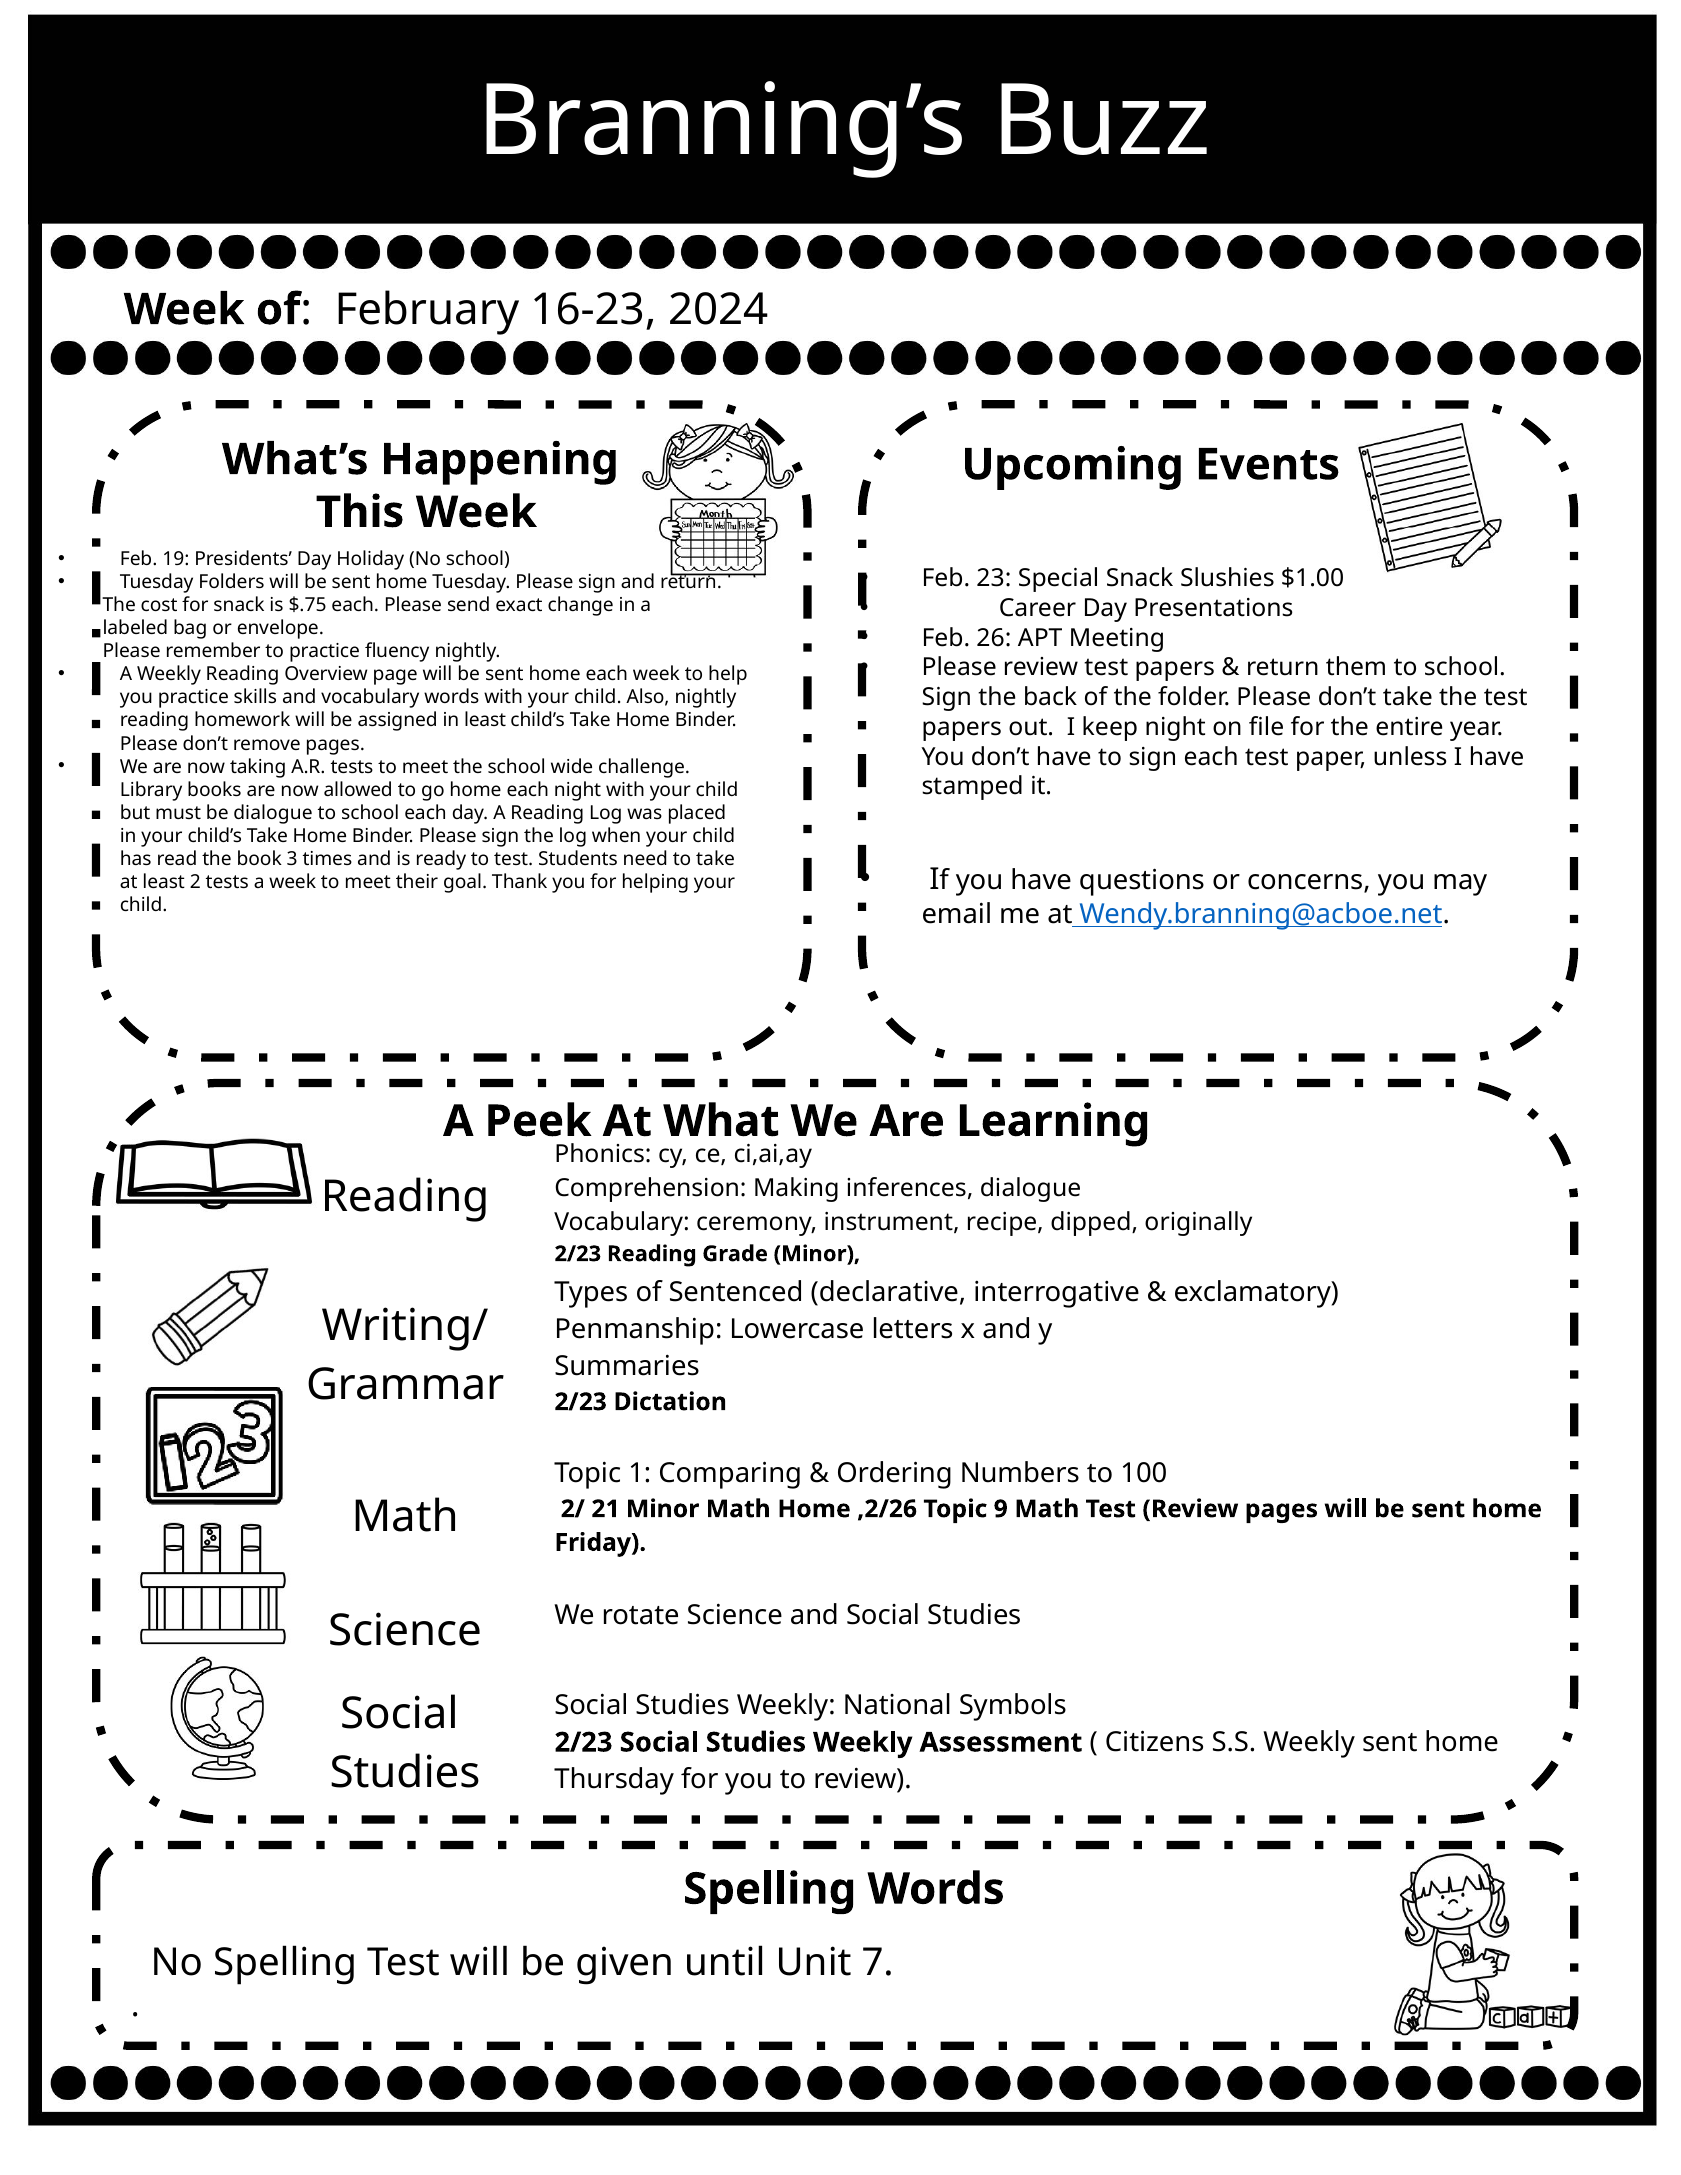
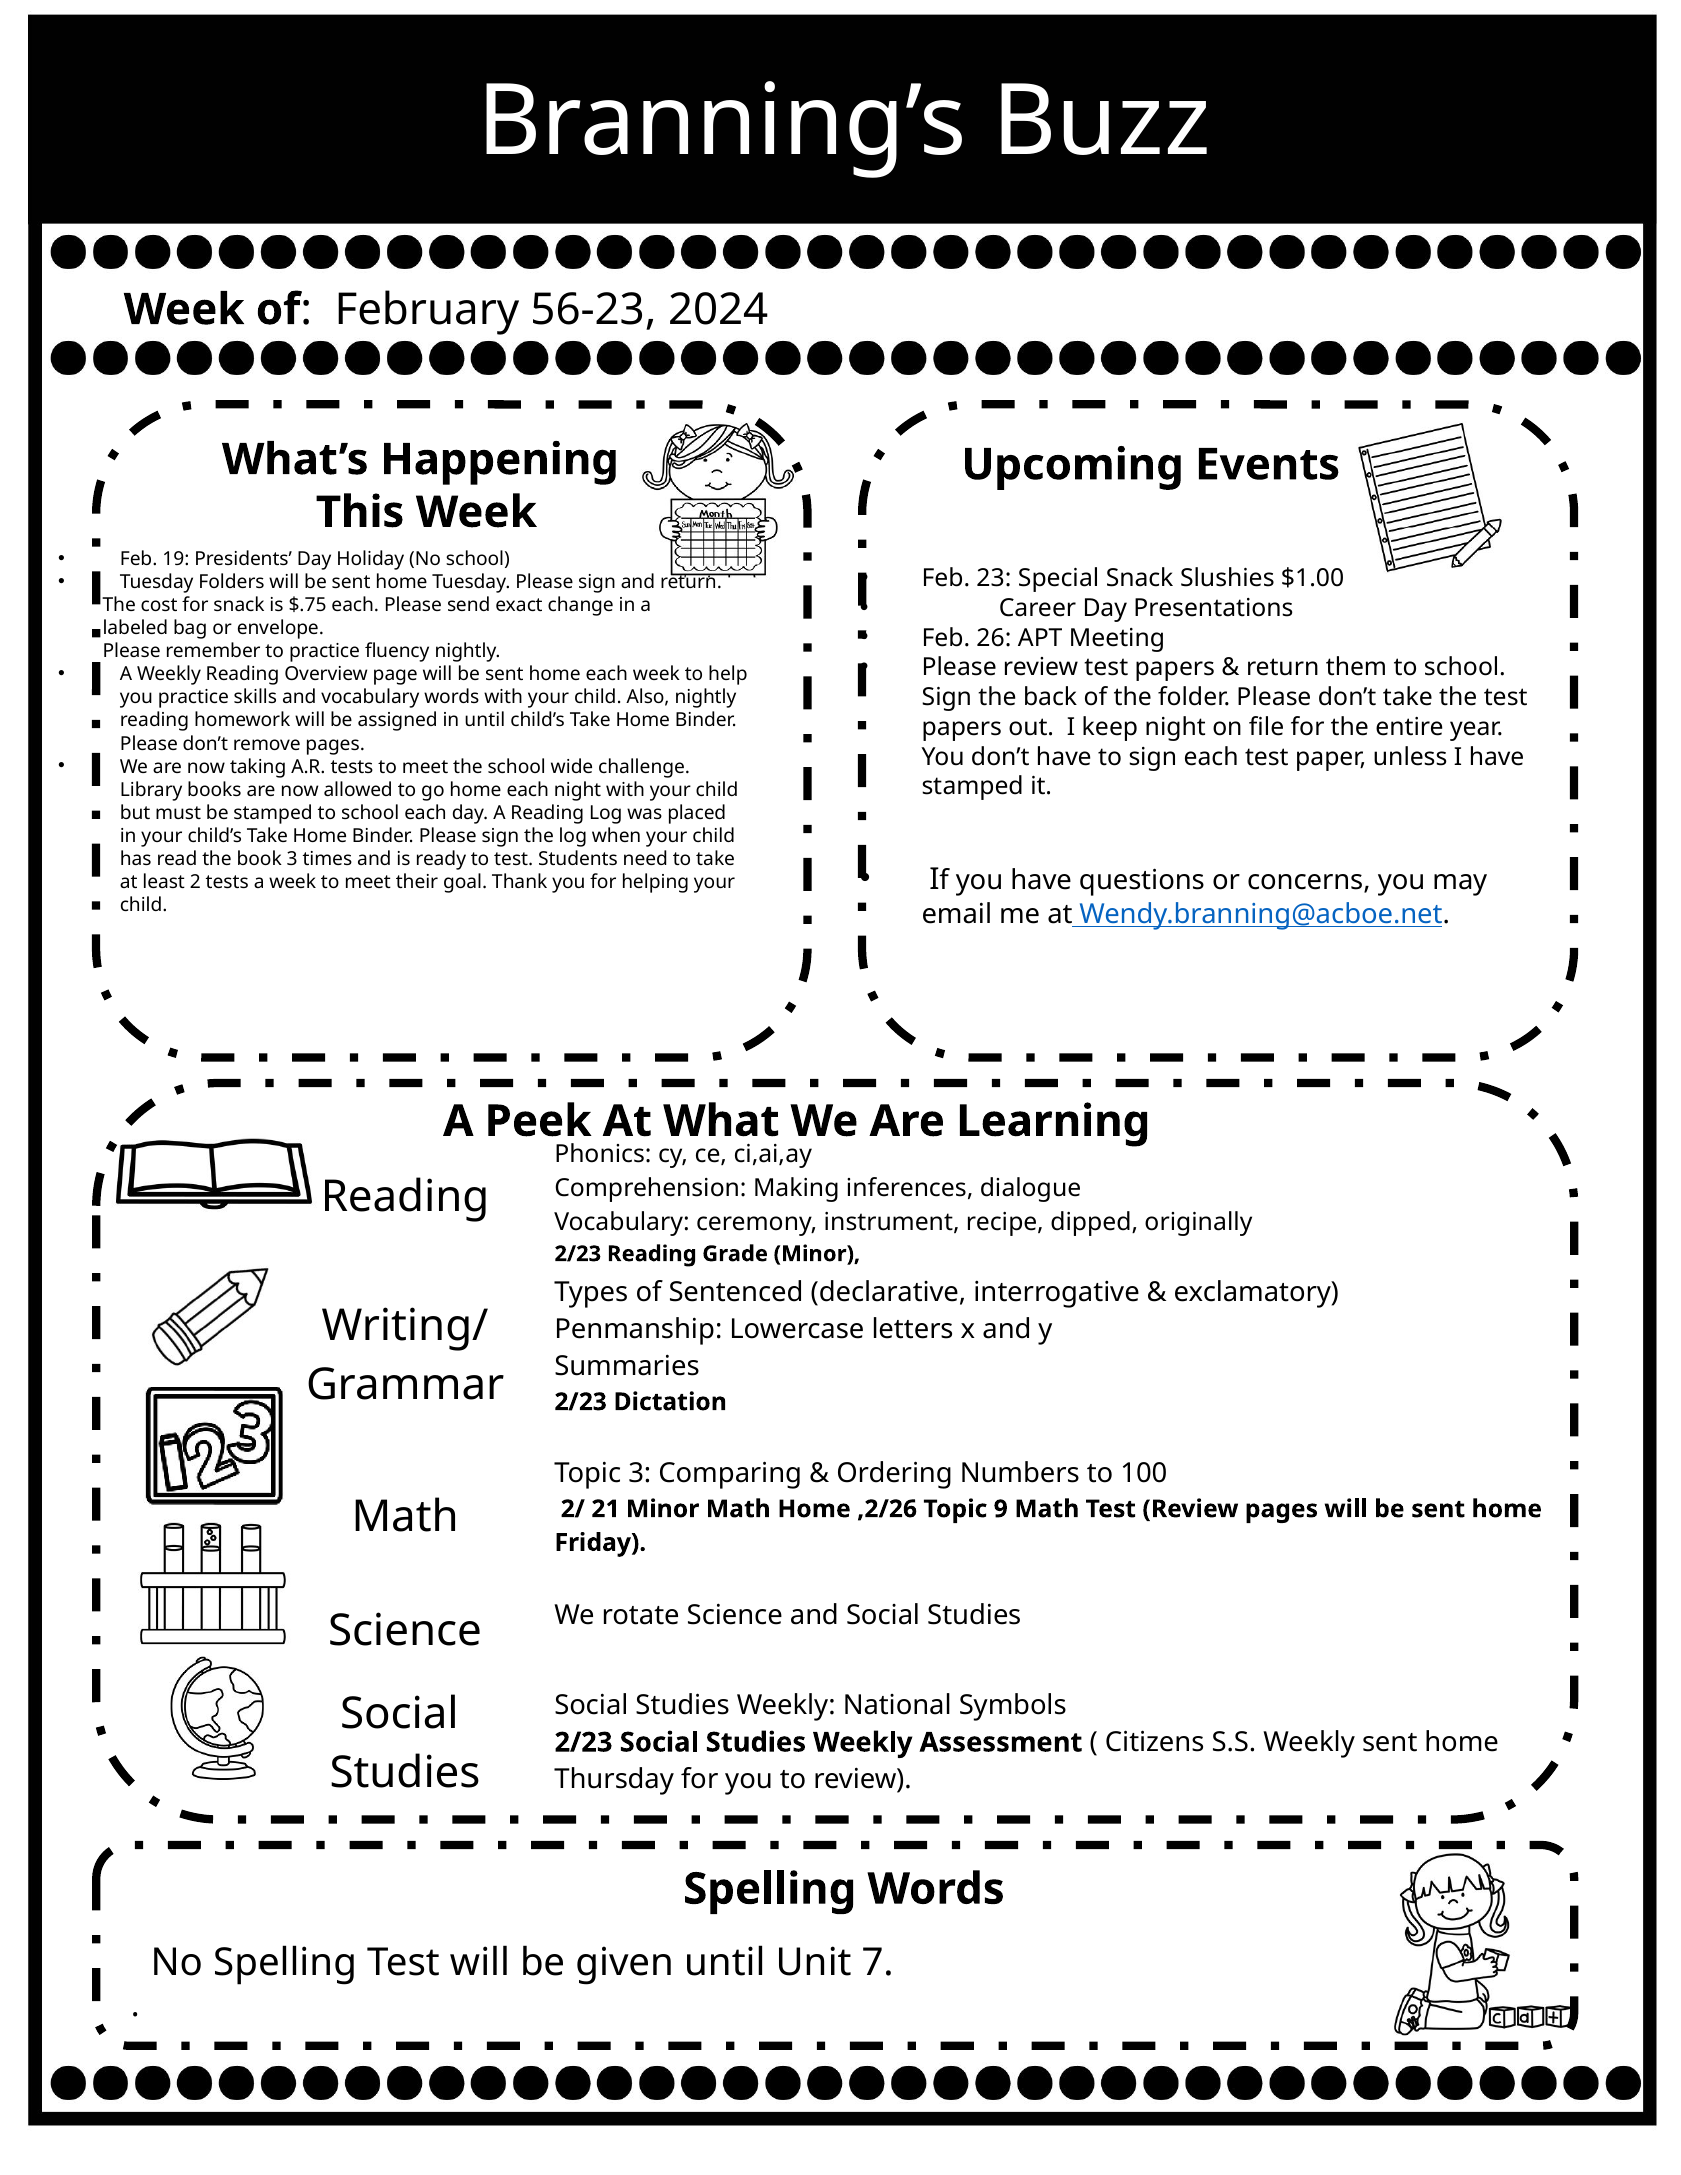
16-23: 16-23 -> 56-23
in least: least -> until
be dialogue: dialogue -> stamped
Topic 1: 1 -> 3
